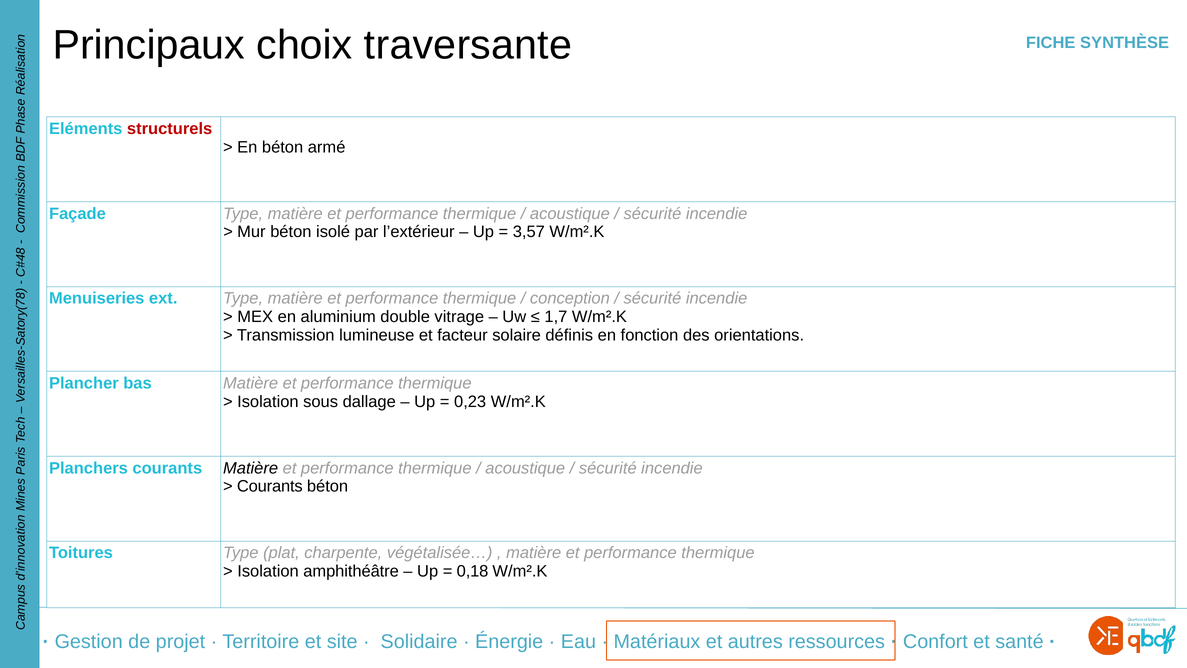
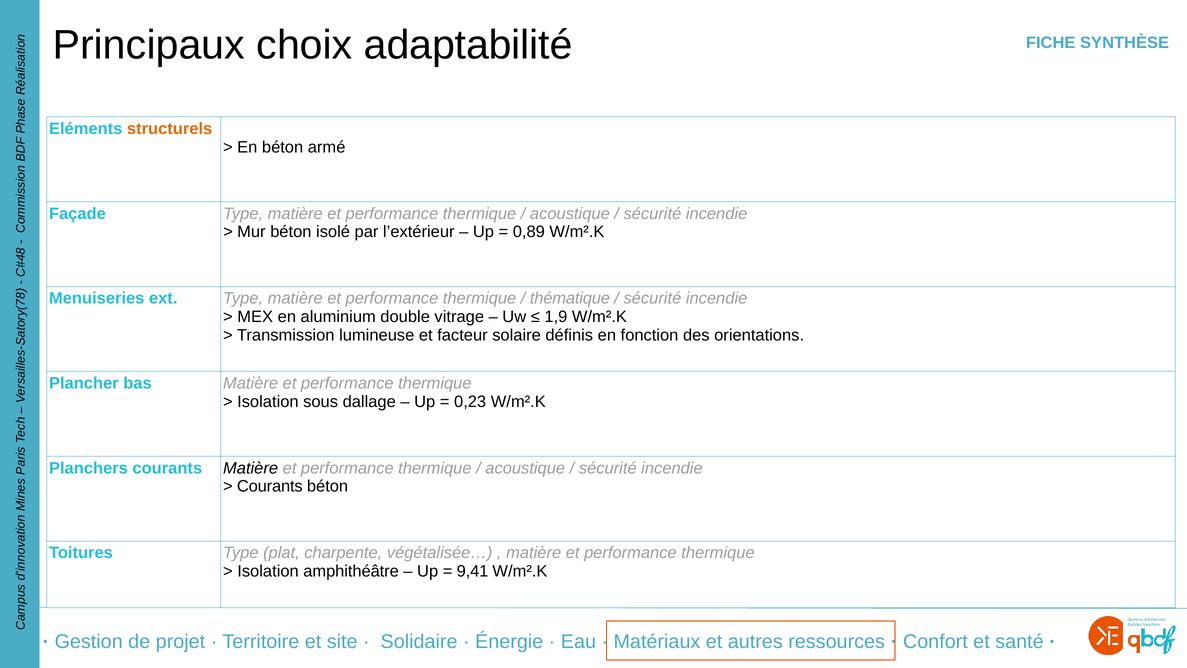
traversante: traversante -> adaptabilité
structurels colour: red -> orange
3,57: 3,57 -> 0,89
conception: conception -> thématique
1,7: 1,7 -> 1,9
0,18: 0,18 -> 9,41
